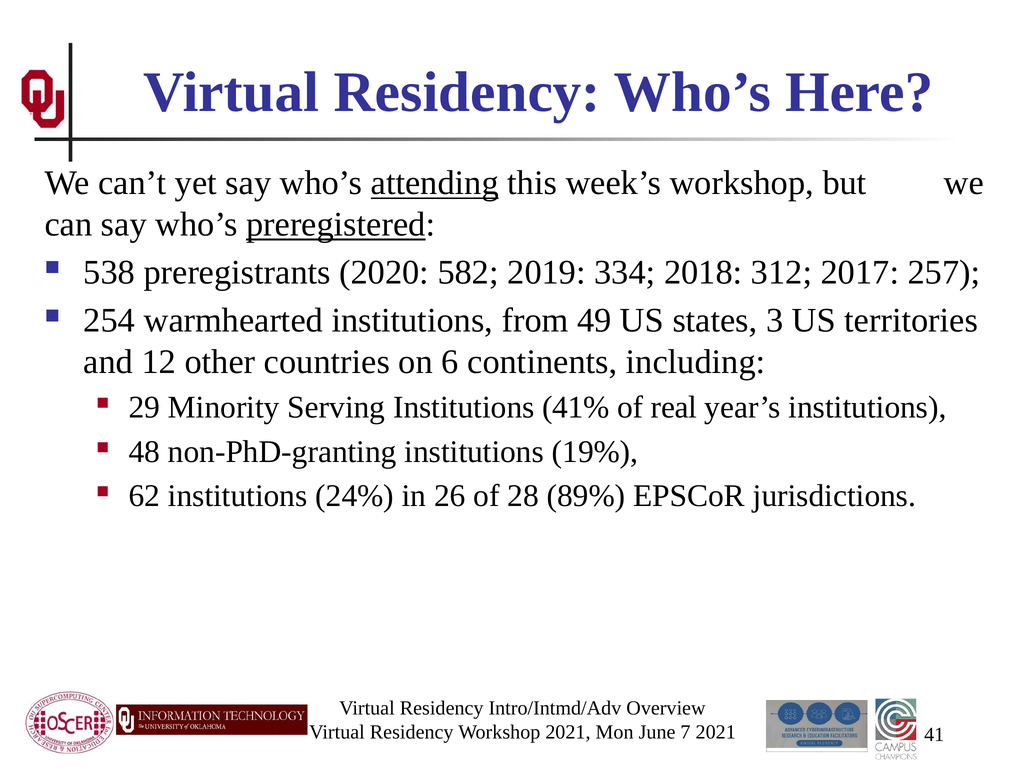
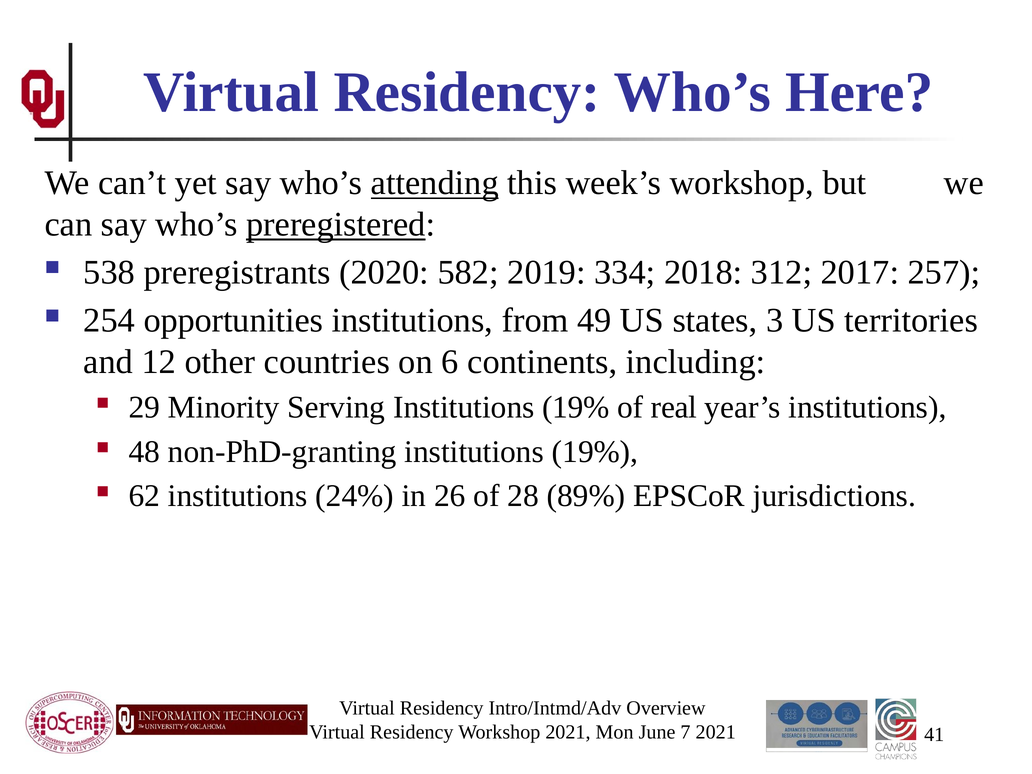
warmhearted: warmhearted -> opportunities
Serving Institutions 41%: 41% -> 19%
